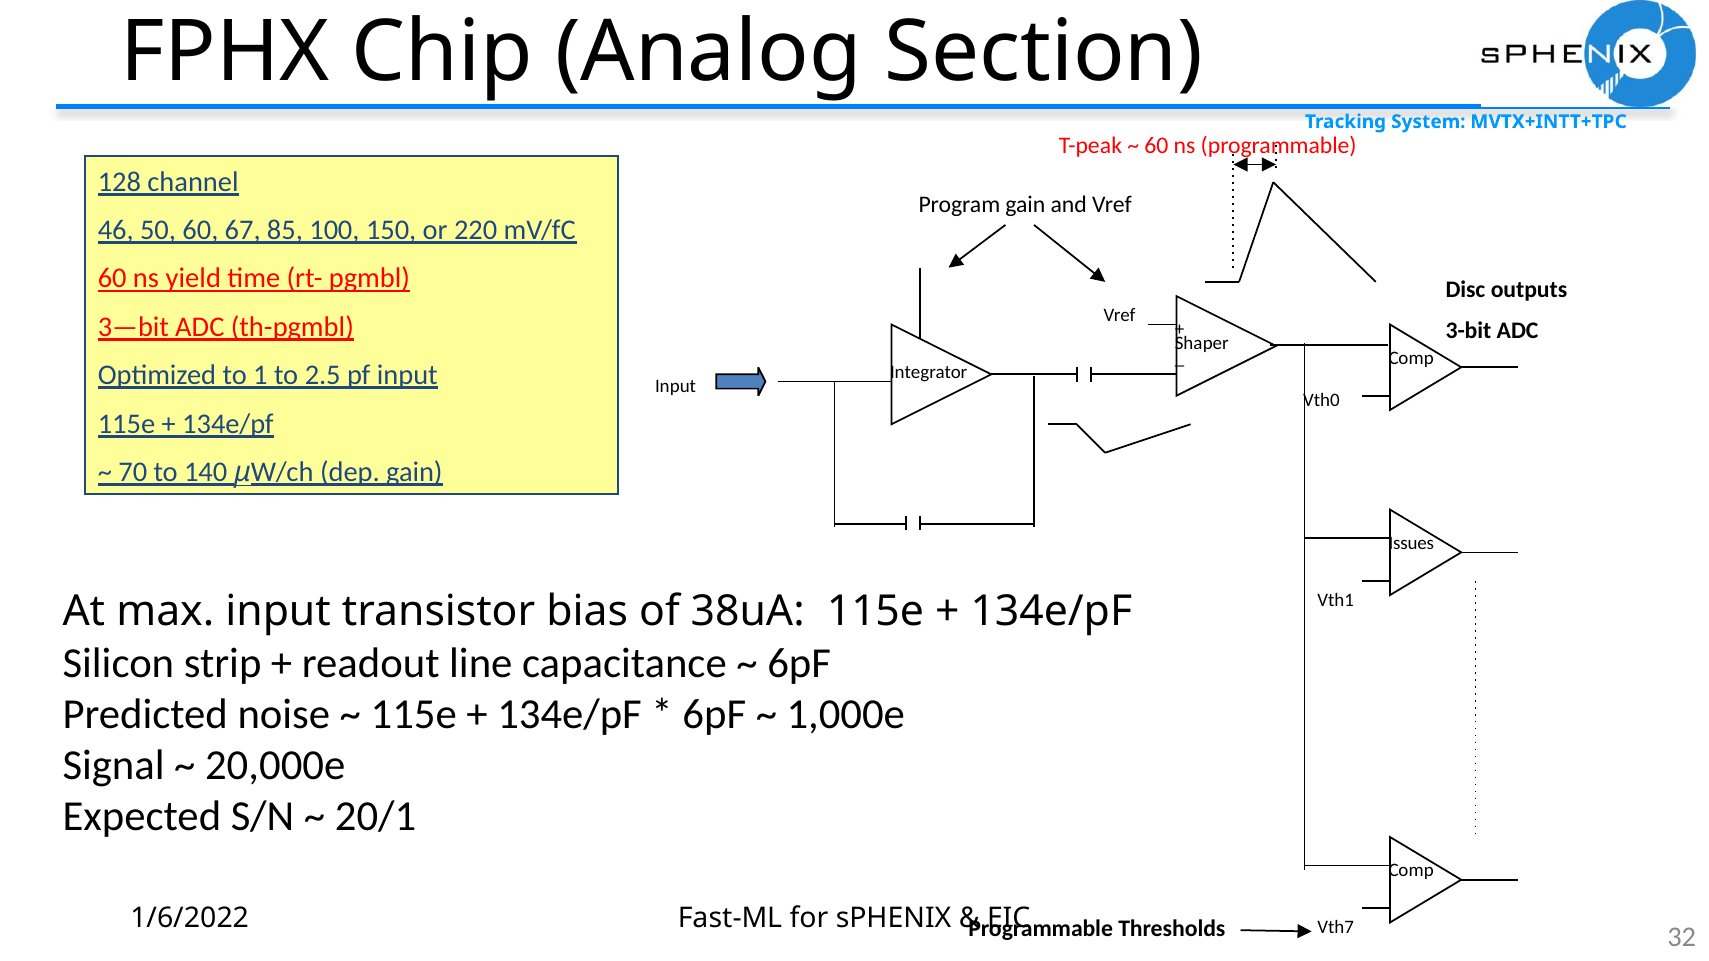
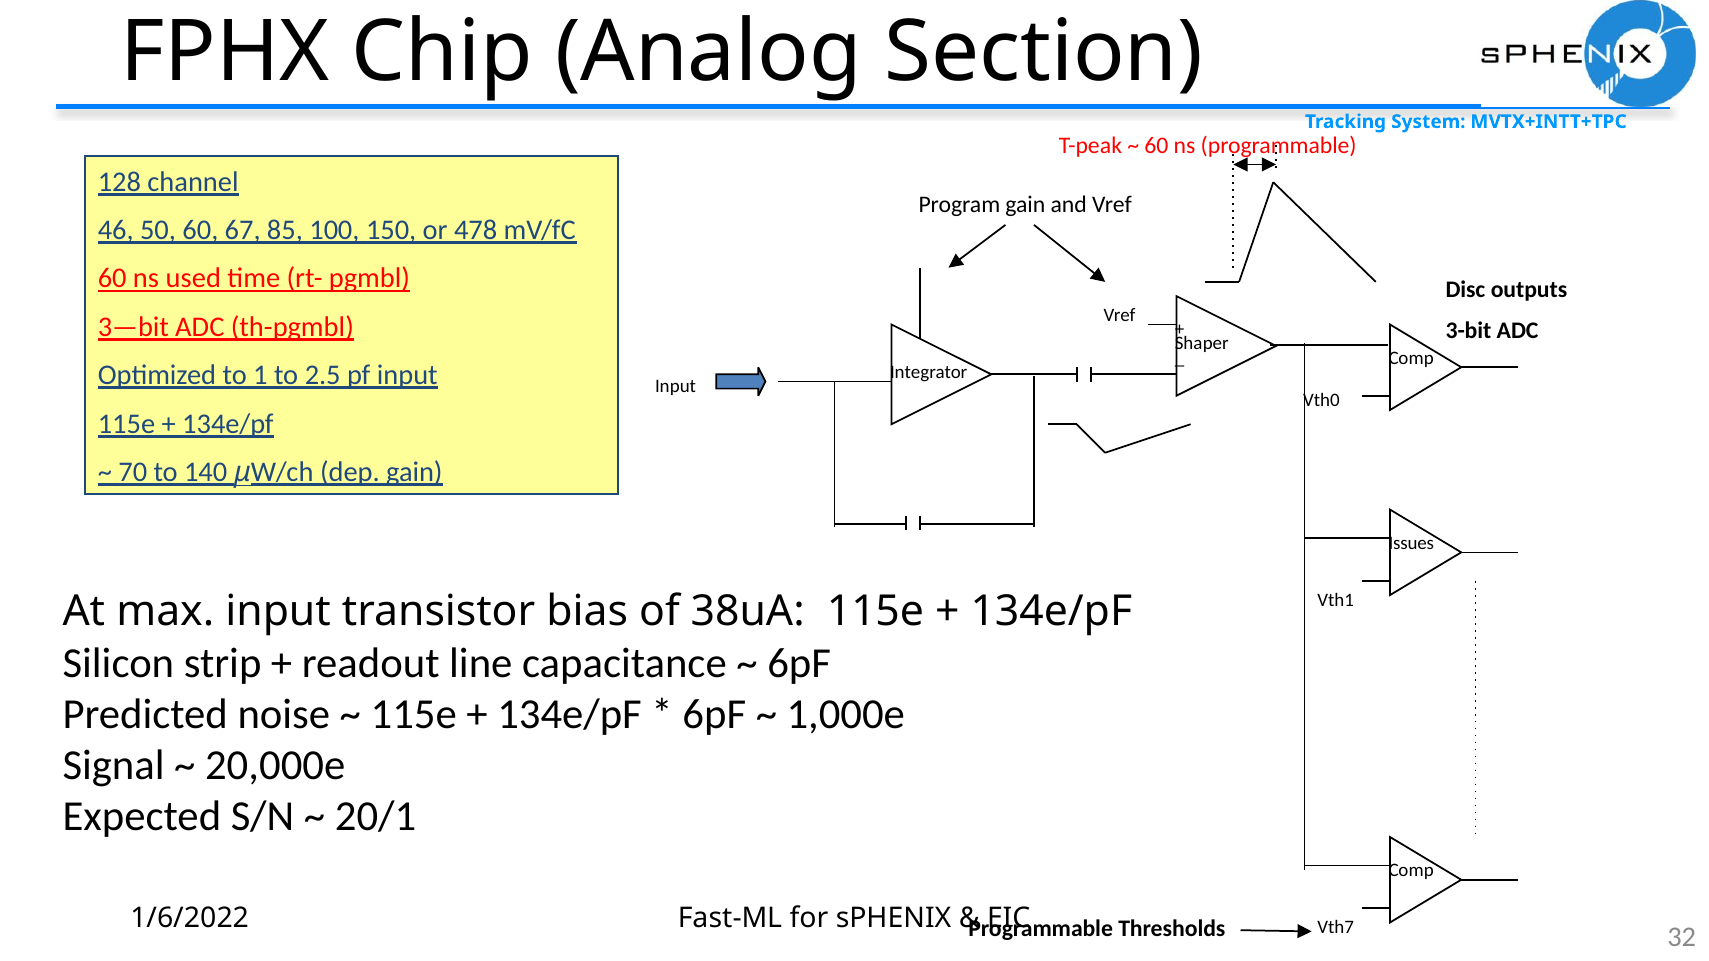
220: 220 -> 478
yield: yield -> used
